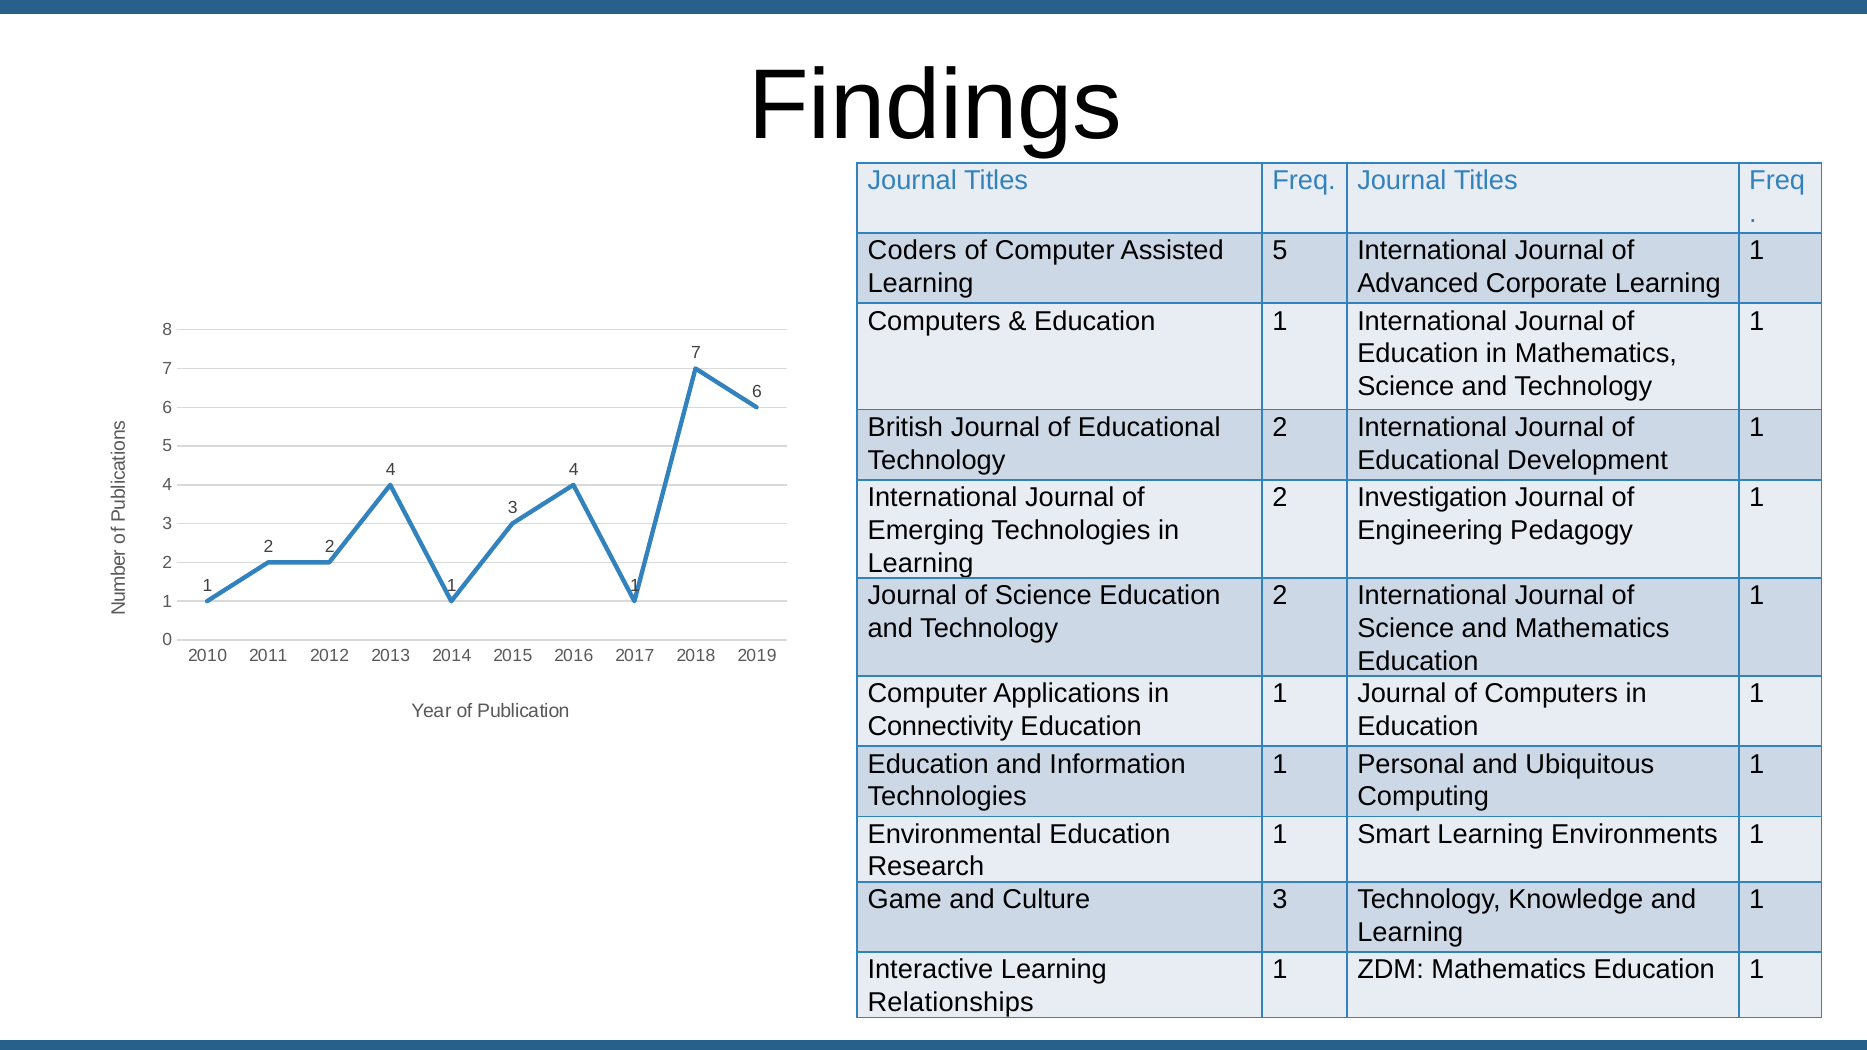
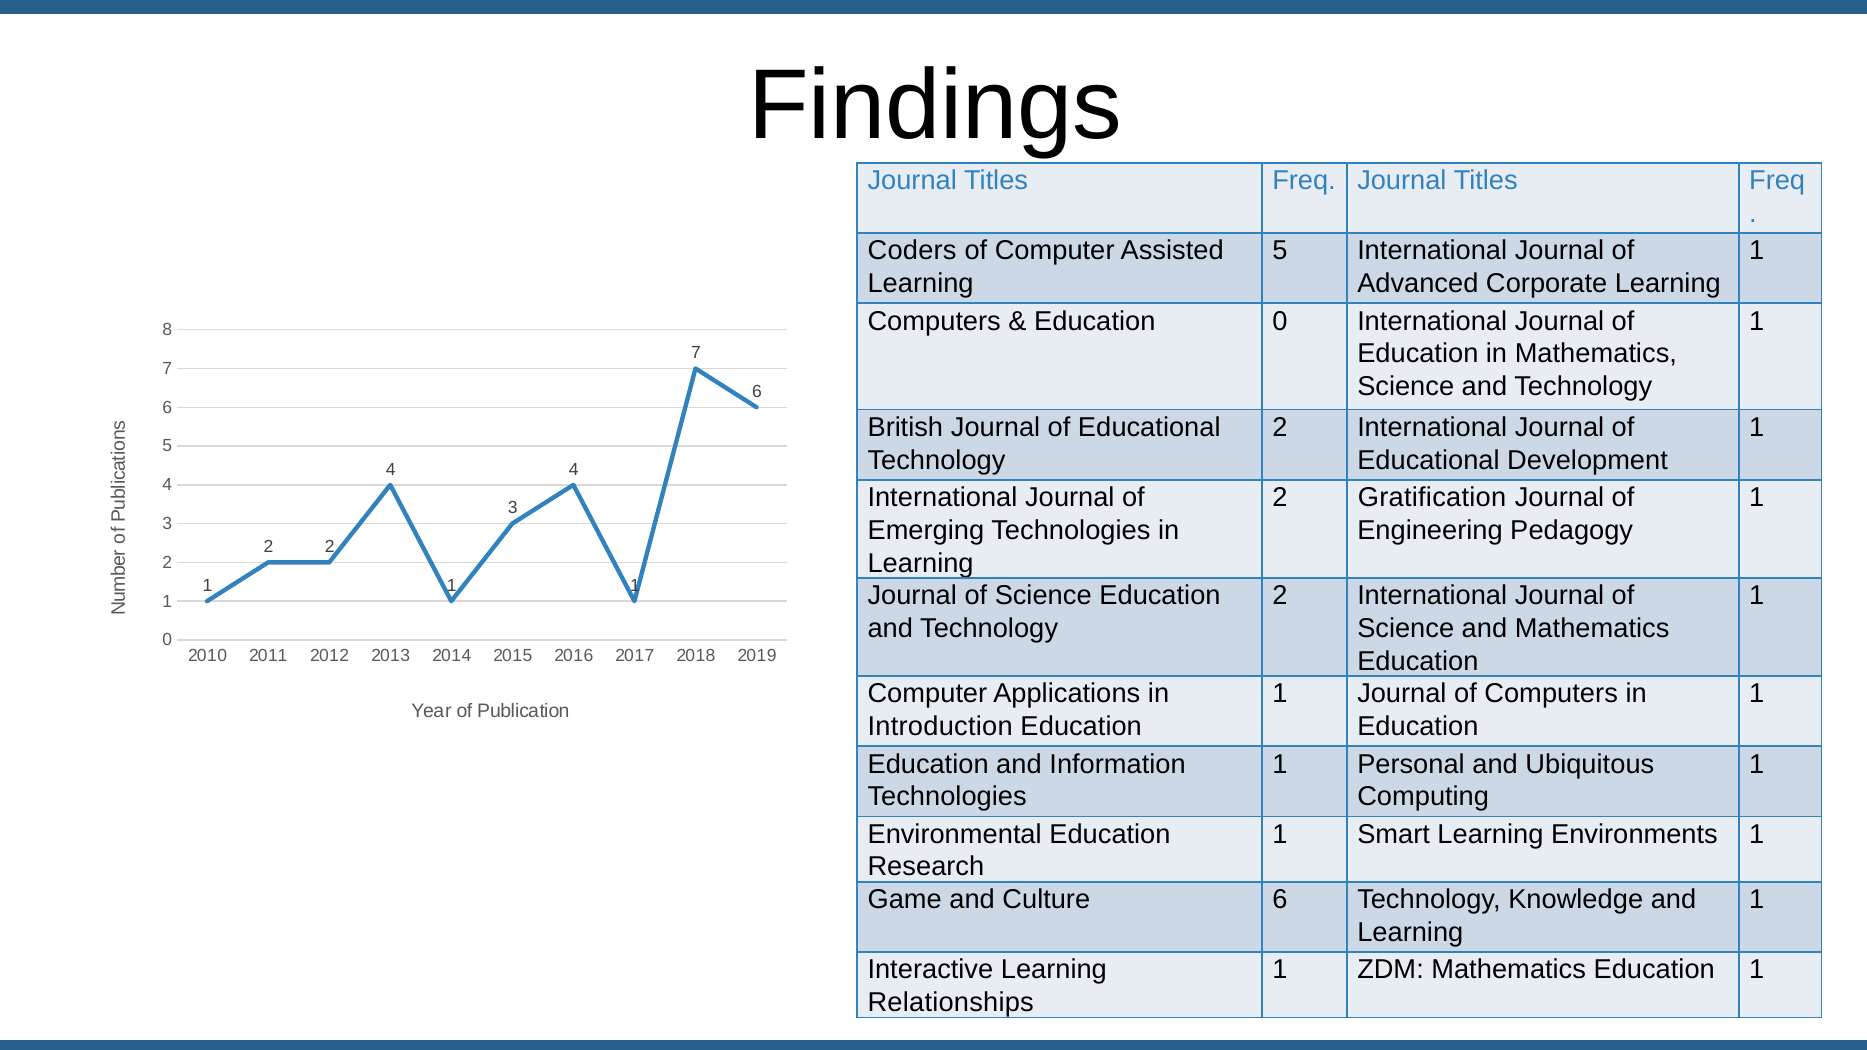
1 at (1280, 321): 1 -> 0
Investigation: Investigation -> Gratification
Connectivity: Connectivity -> Introduction
Culture 3: 3 -> 6
